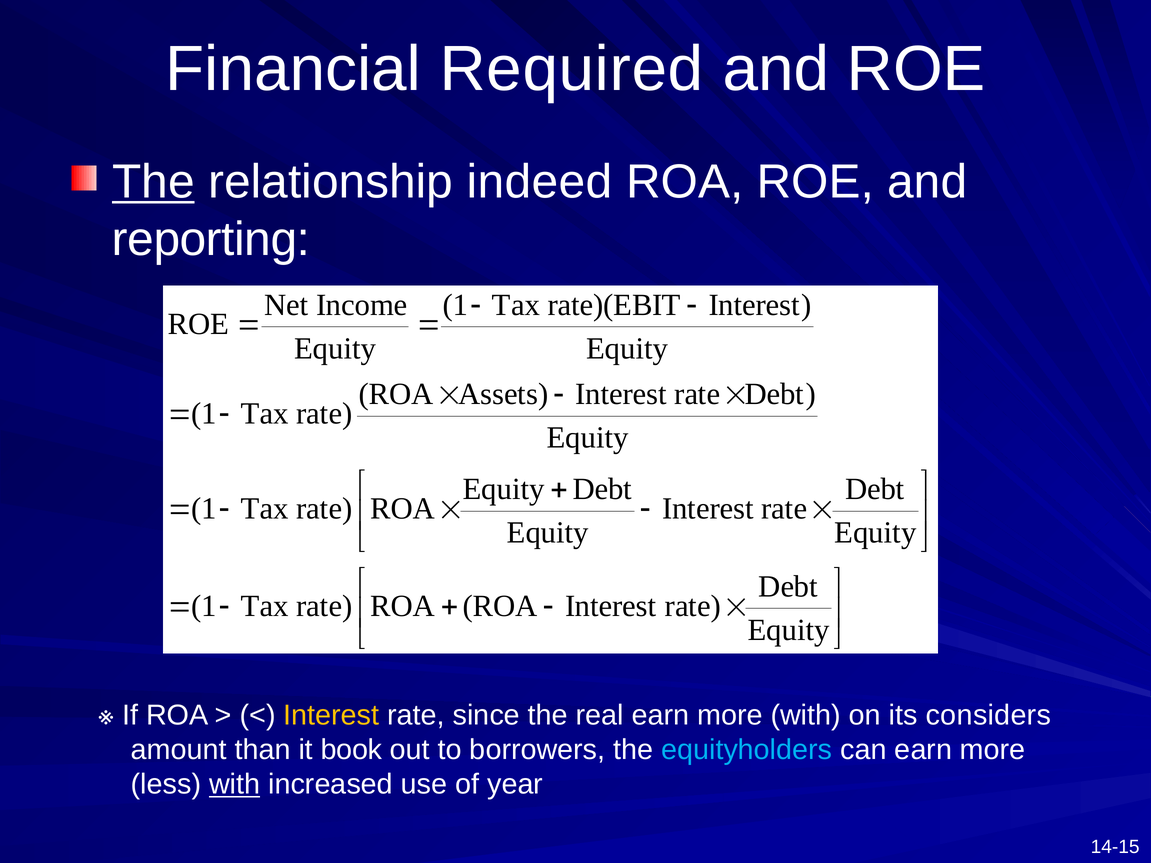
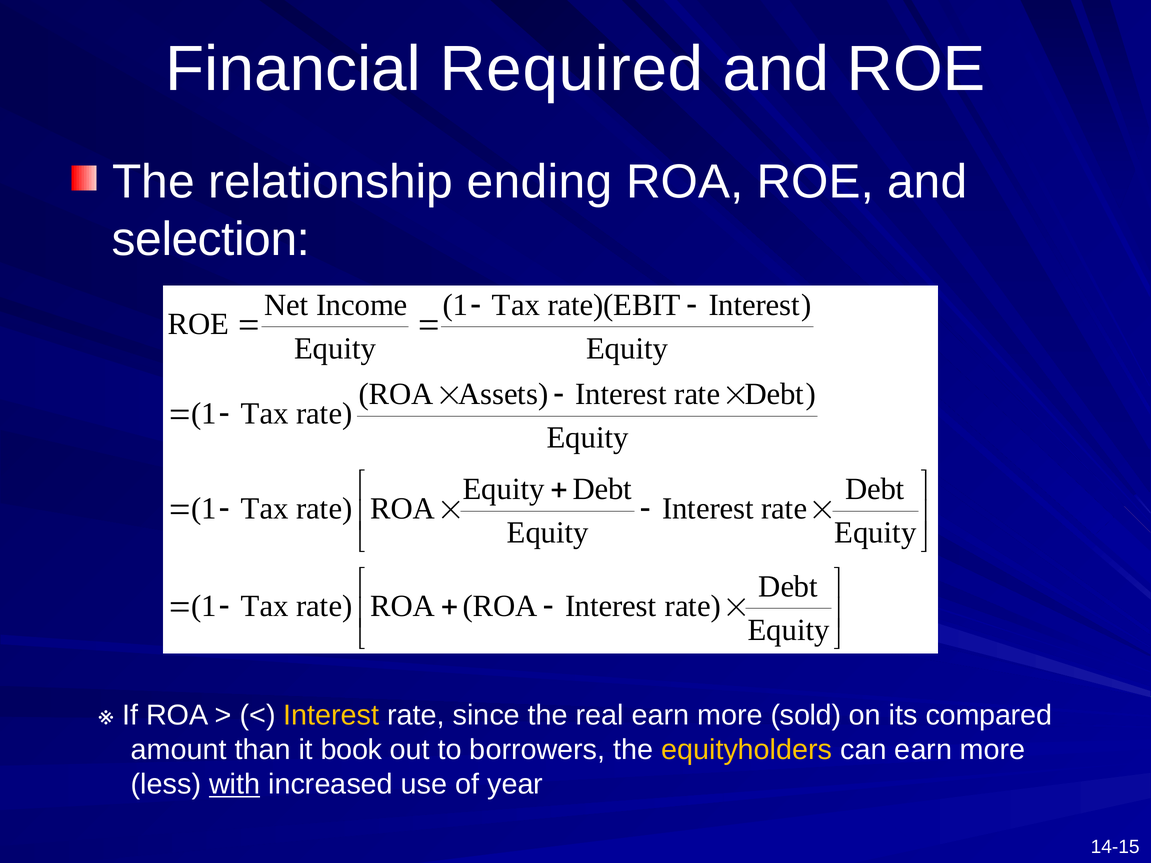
The at (153, 182) underline: present -> none
indeed: indeed -> ending
reporting: reporting -> selection
more with: with -> sold
considers: considers -> compared
equityholders colour: light blue -> yellow
